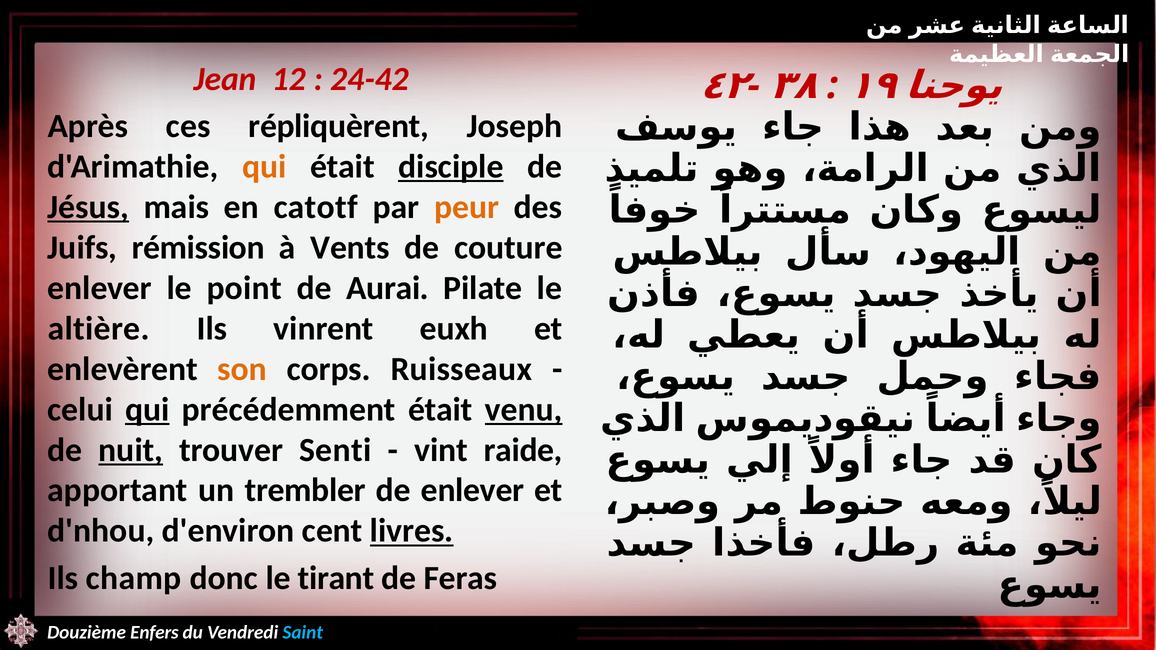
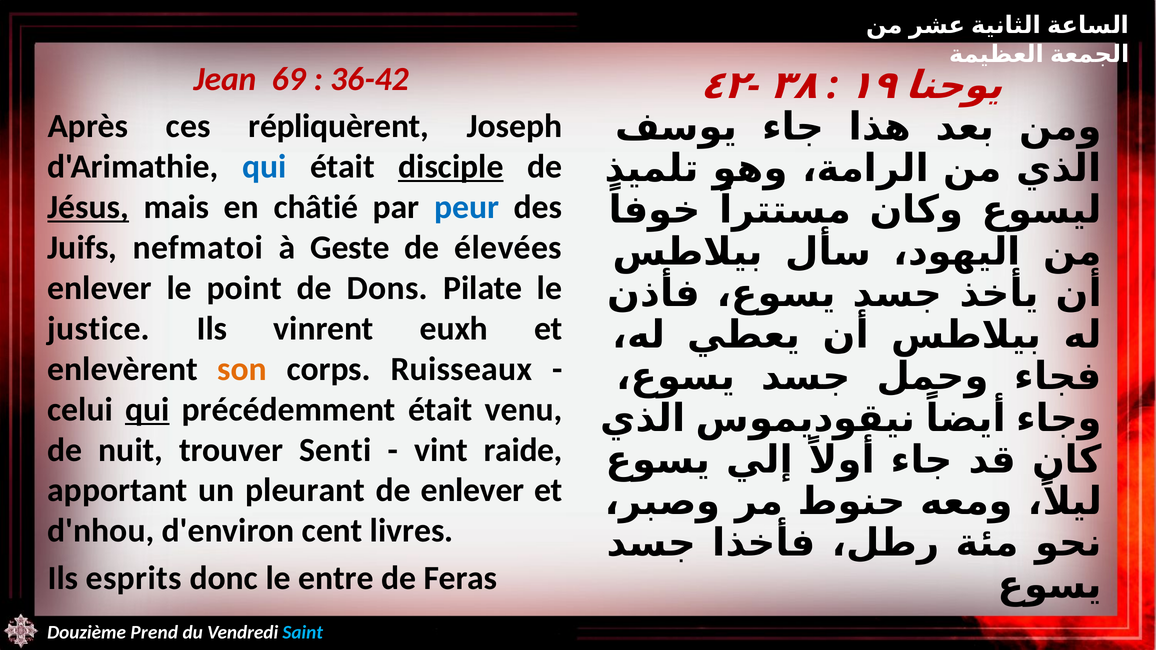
12: 12 -> 69
24-42: 24-42 -> 36-42
qui at (264, 167) colour: orange -> blue
catotf: catotf -> châtié
peur colour: orange -> blue
rémission: rémission -> nefmatoi
Vents: Vents -> Geste
couture: couture -> élevées
Aurai: Aurai -> Dons
altière: altière -> justice
venu underline: present -> none
nuit underline: present -> none
trembler: trembler -> pleurant
livres underline: present -> none
champ: champ -> esprits
tirant: tirant -> entre
Enfers: Enfers -> Prend
